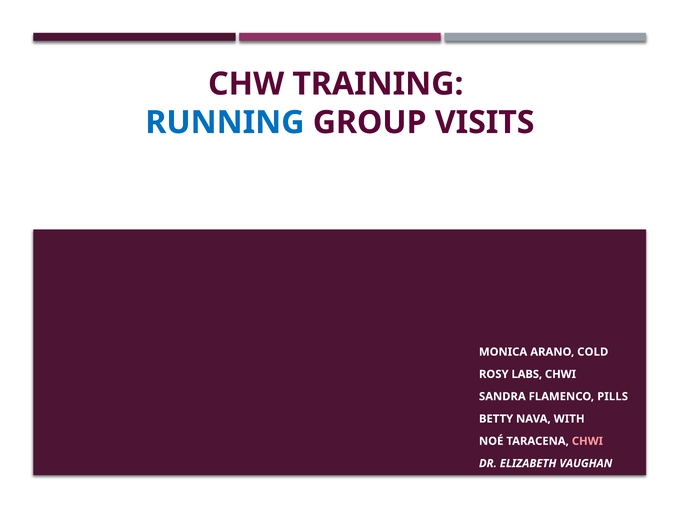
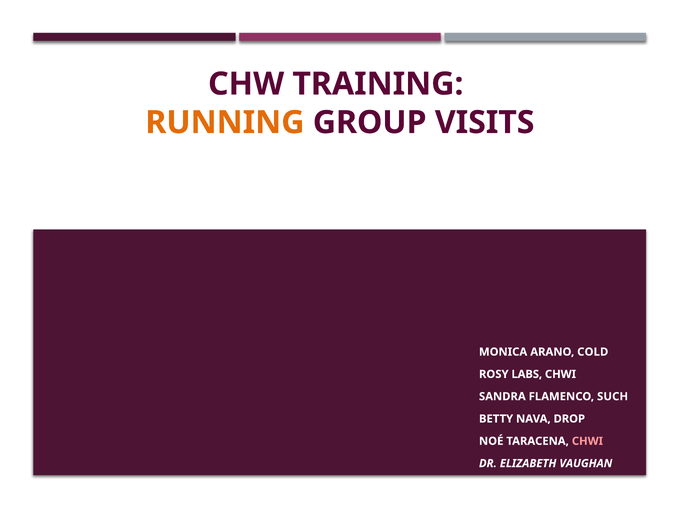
RUNNING colour: blue -> orange
PILLS: PILLS -> SUCH
WITH: WITH -> DROP
